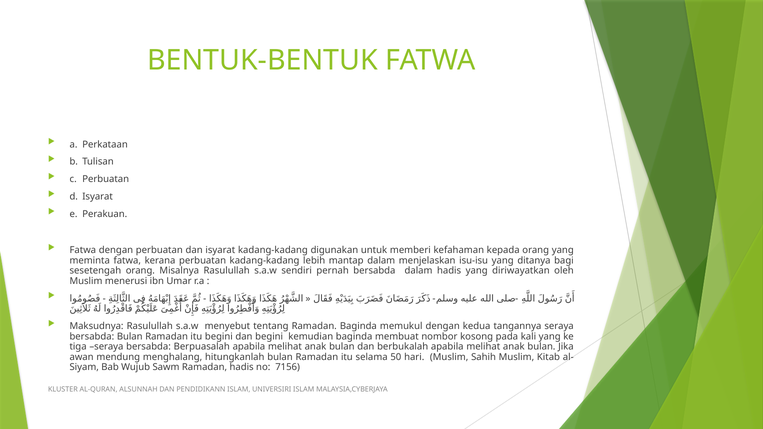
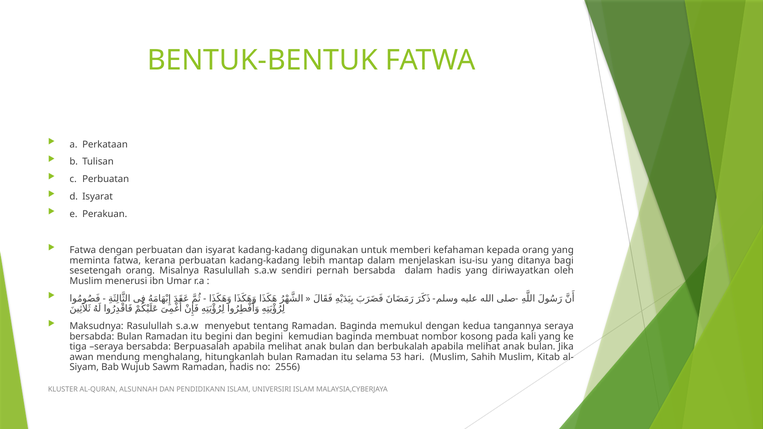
50: 50 -> 53
7156: 7156 -> 2556
